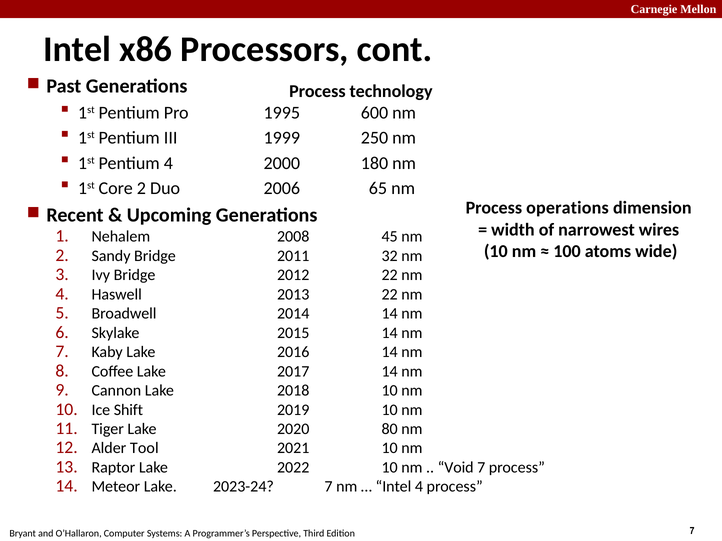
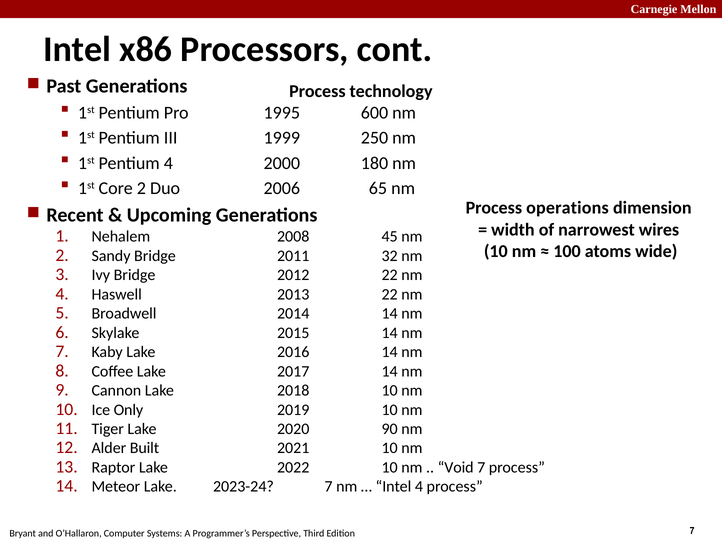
Shift: Shift -> Only
80: 80 -> 90
Tool: Tool -> Built
